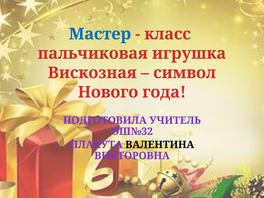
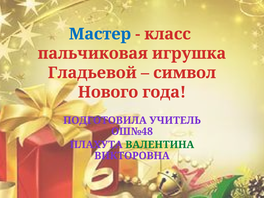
Вискозная: Вискозная -> Гладьевой
ОШ№32: ОШ№32 -> ОШ№48
ВАЛЕНТИНА colour: black -> green
